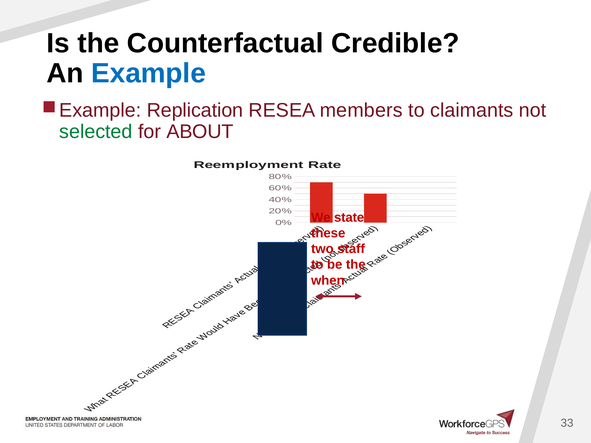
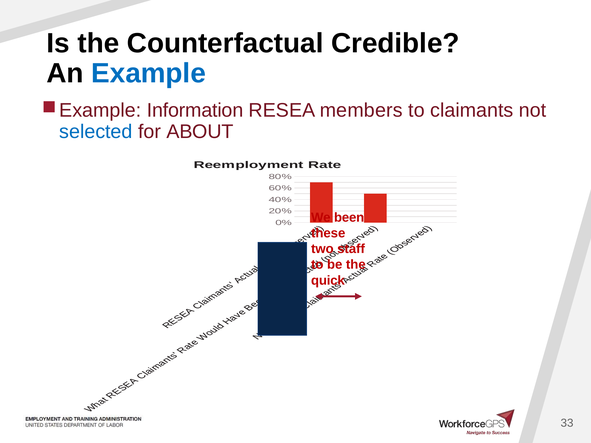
Replication: Replication -> Information
selected colour: green -> blue
state: state -> been
when: when -> quick
